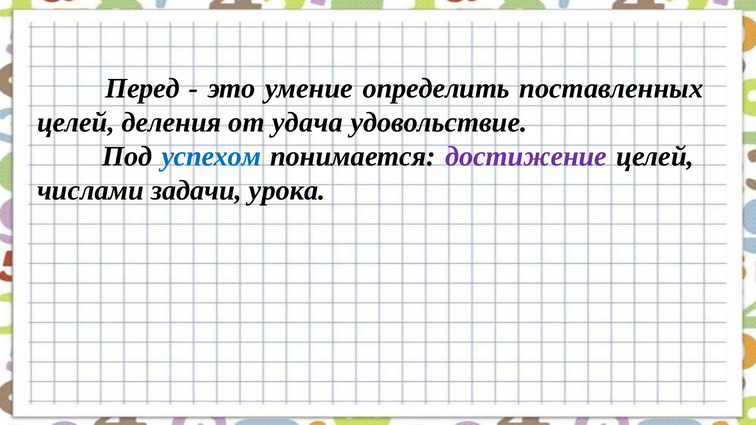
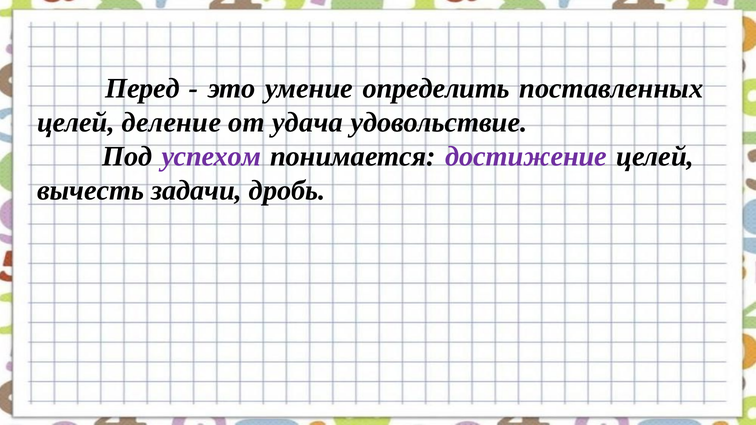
деления: деления -> деление
успехом colour: blue -> purple
числами: числами -> вычесть
урока: урока -> дробь
